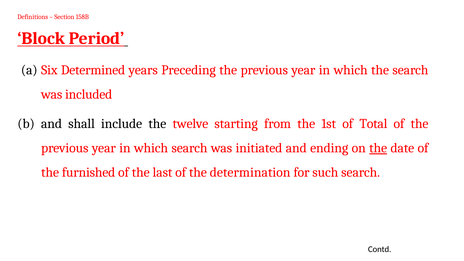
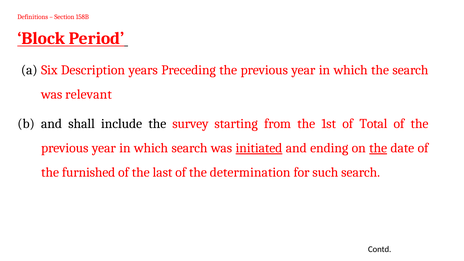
Determined: Determined -> Description
included: included -> relevant
twelve: twelve -> survey
initiated underline: none -> present
